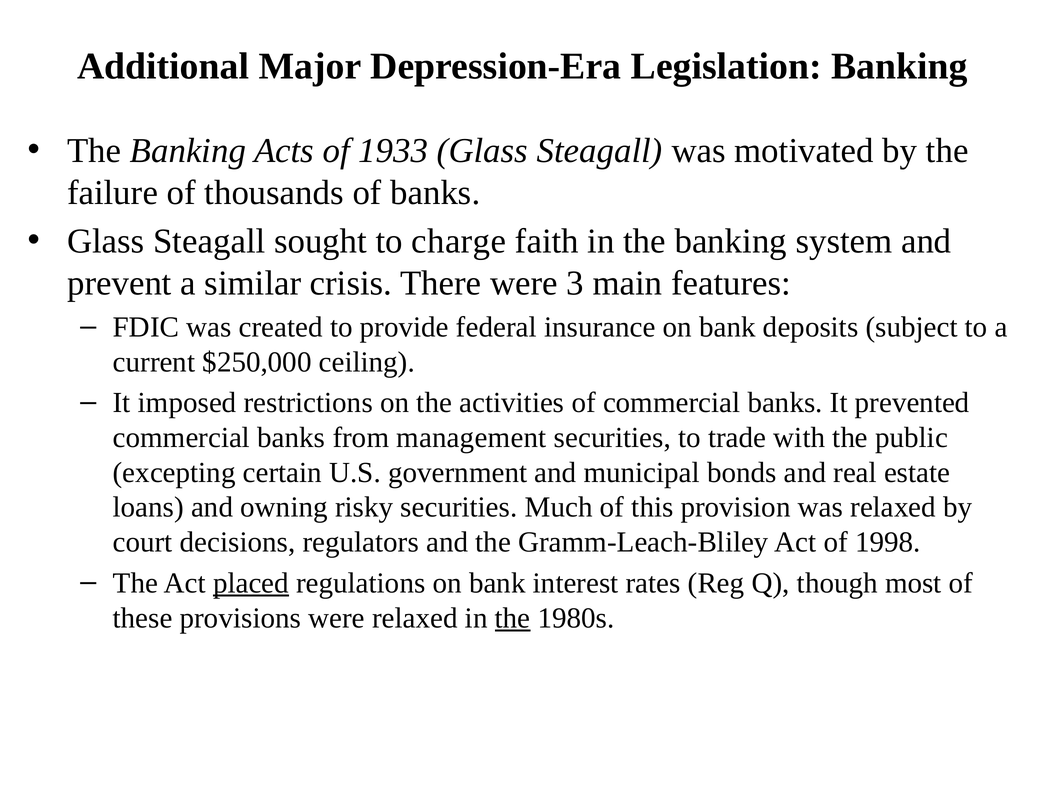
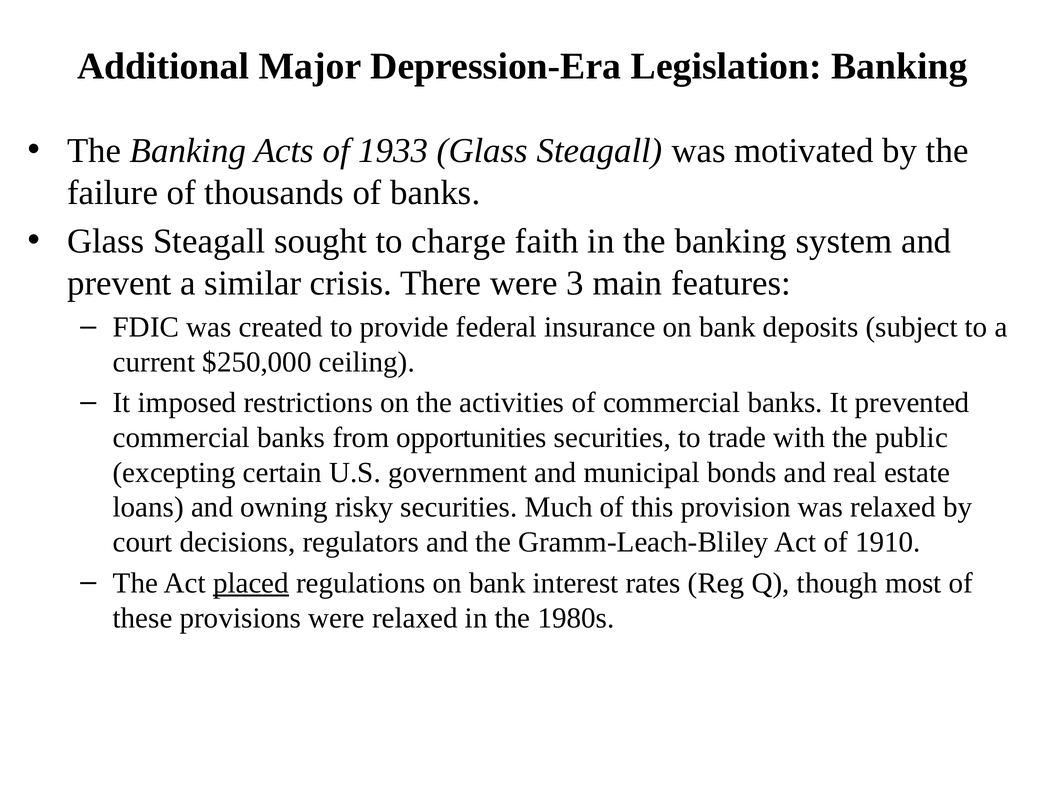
management: management -> opportunities
1998: 1998 -> 1910
the at (513, 618) underline: present -> none
